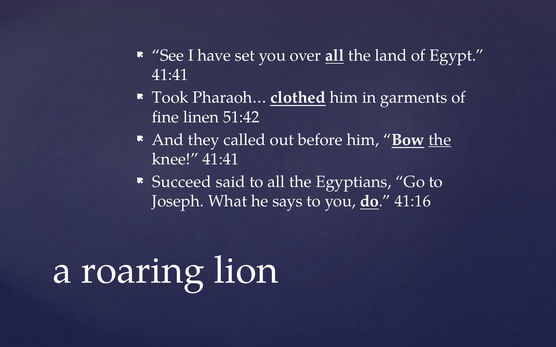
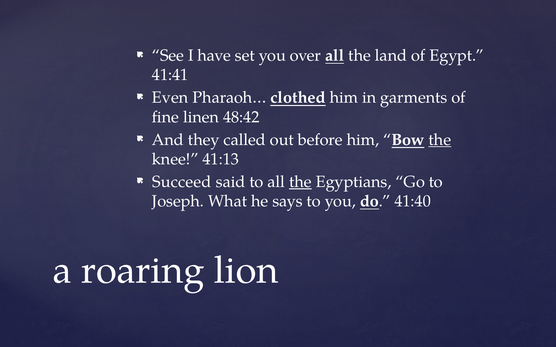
Took: Took -> Even
51:42: 51:42 -> 48:42
knee 41:41: 41:41 -> 41:13
the at (300, 182) underline: none -> present
41:16: 41:16 -> 41:40
